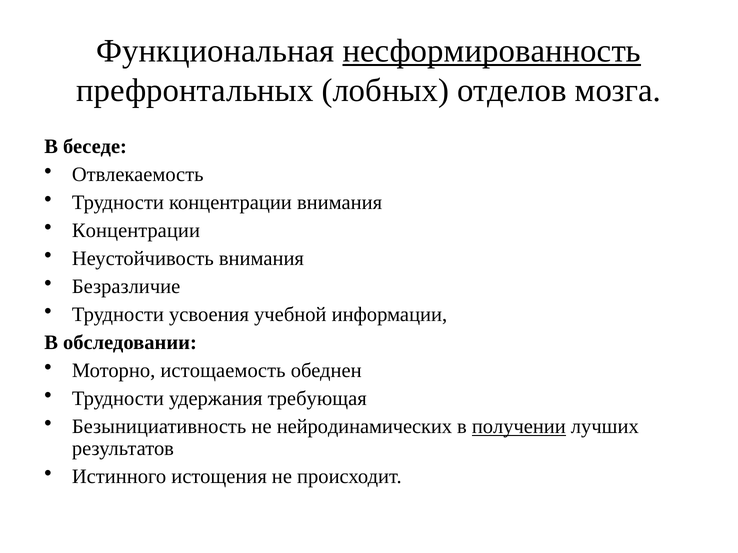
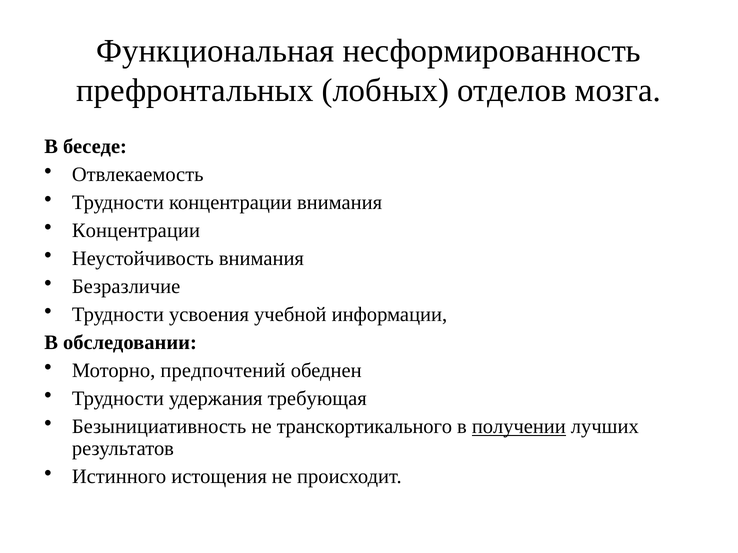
несформированность underline: present -> none
истощаемость: истощаемость -> предпочтений
нейродинамических: нейродинамических -> транскортикального
